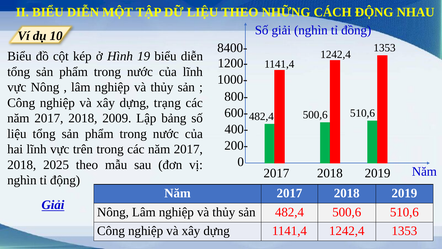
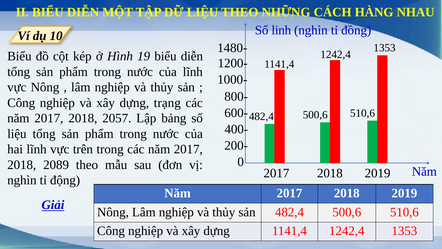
CÁCH ĐỘNG: ĐỘNG -> HÀNG
Số giải: giải -> linh
8400-: 8400- -> 1480-
2009: 2009 -> 2057
2025: 2025 -> 2089
